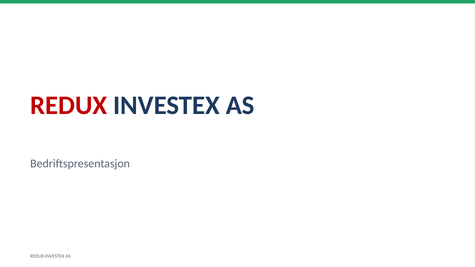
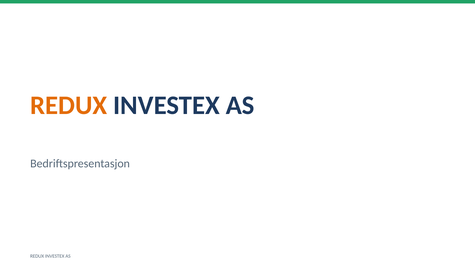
REDUX at (69, 105) colour: red -> orange
